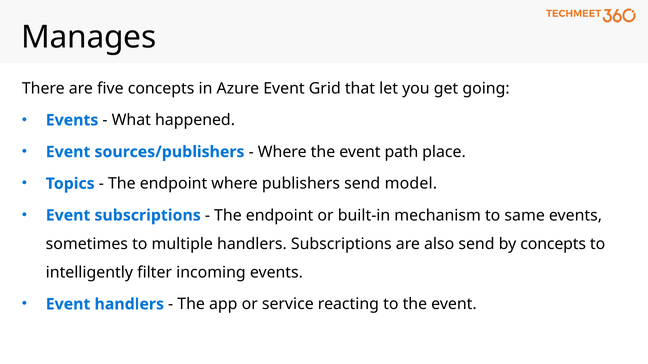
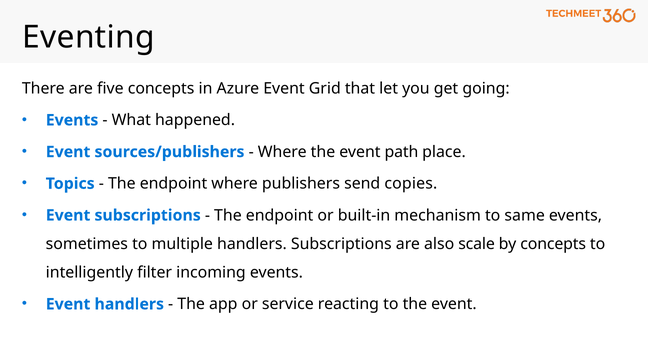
Manages: Manages -> Eventing
model: model -> copies
also send: send -> scale
